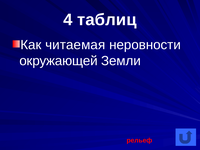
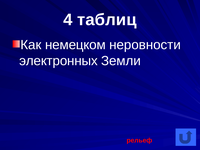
читаемая: читаемая -> немецком
окружающей: окружающей -> электронных
